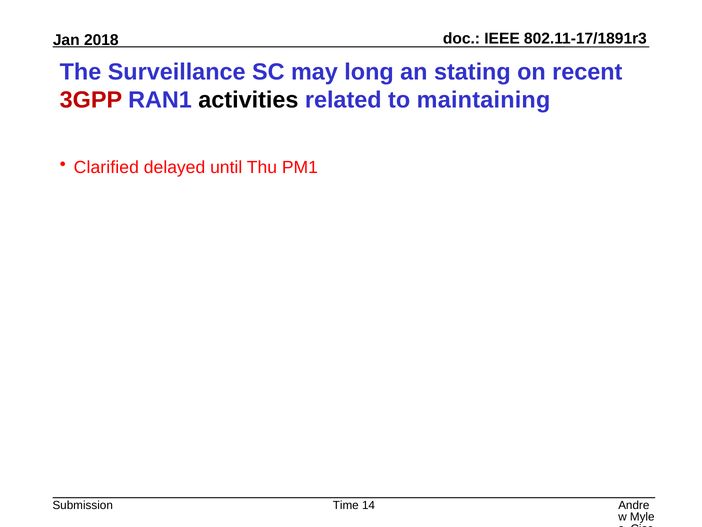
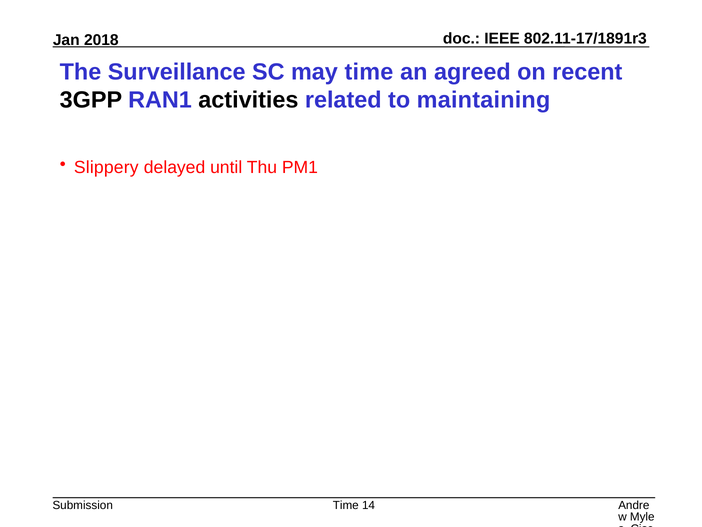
may long: long -> time
stating: stating -> agreed
3GPP colour: red -> black
Clarified: Clarified -> Slippery
